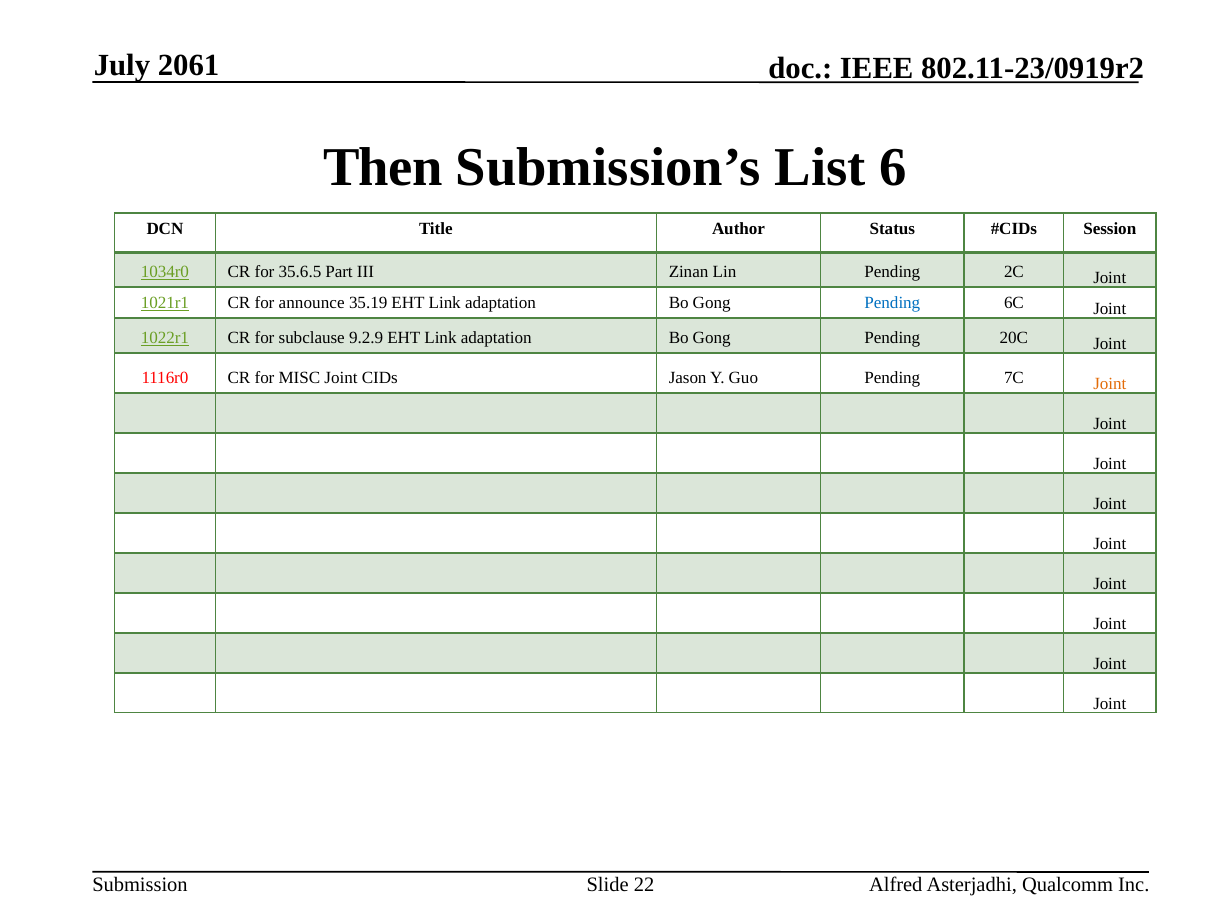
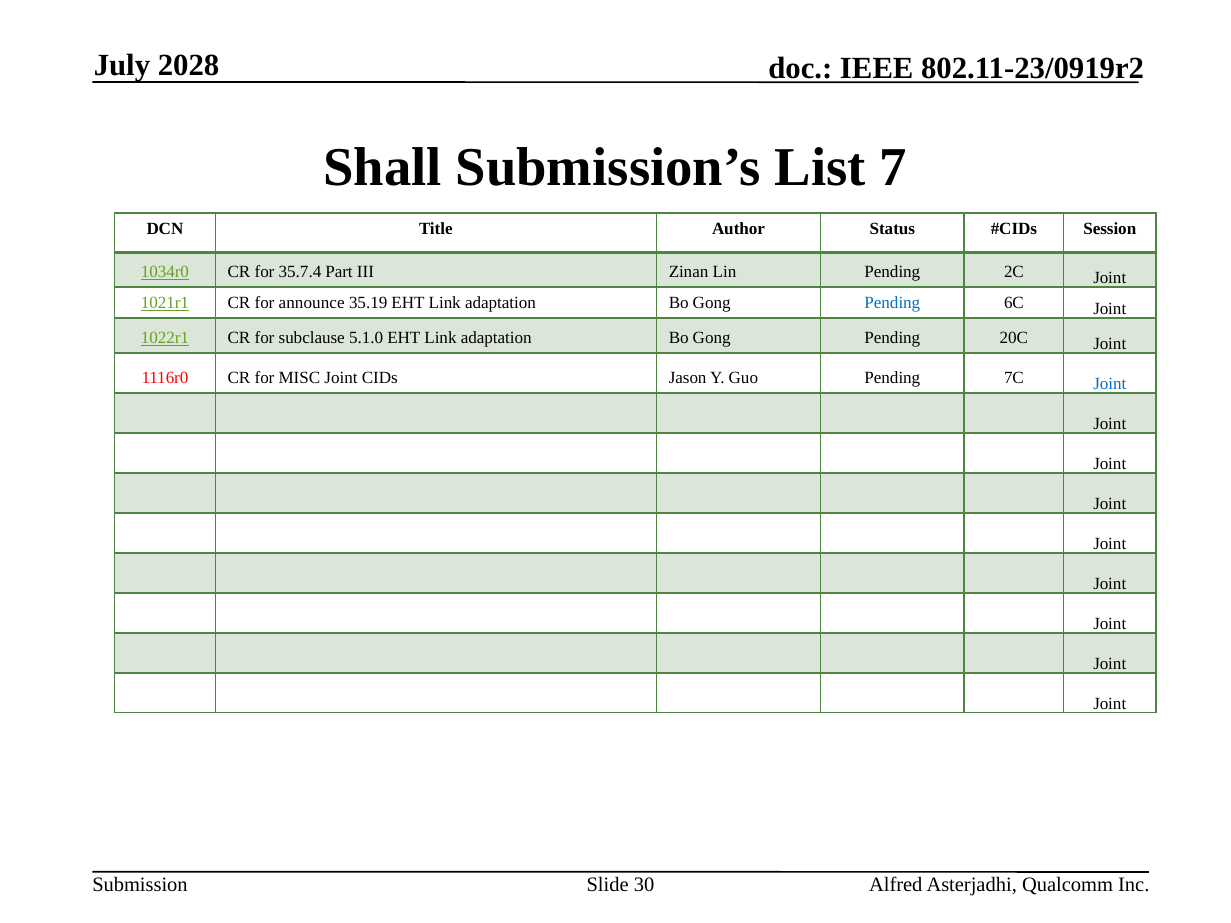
2061: 2061 -> 2028
Then: Then -> Shall
6: 6 -> 7
35.6.5: 35.6.5 -> 35.7.4
9.2.9: 9.2.9 -> 5.1.0
Joint at (1110, 384) colour: orange -> blue
22: 22 -> 30
